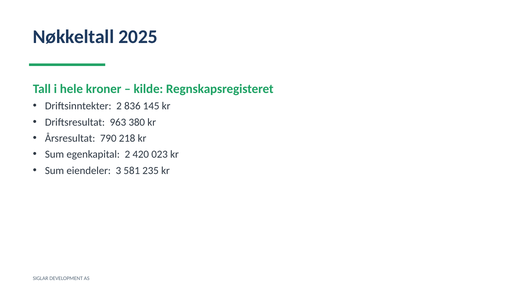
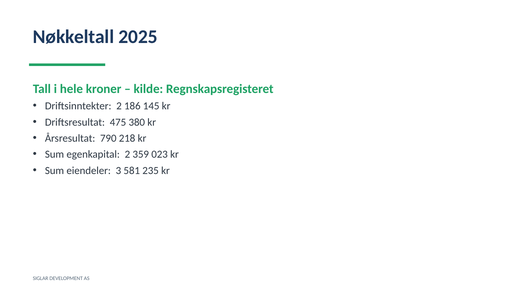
836: 836 -> 186
963: 963 -> 475
420: 420 -> 359
